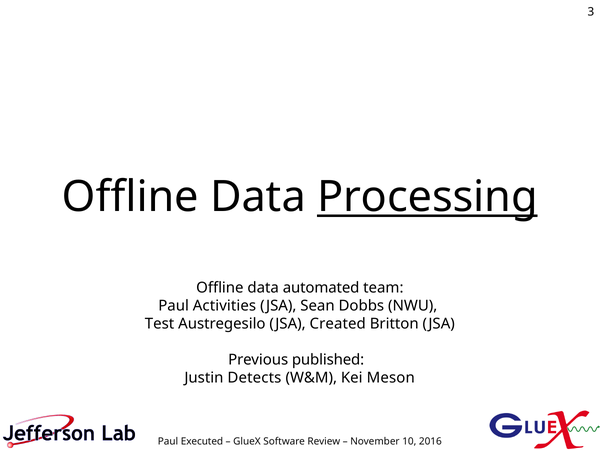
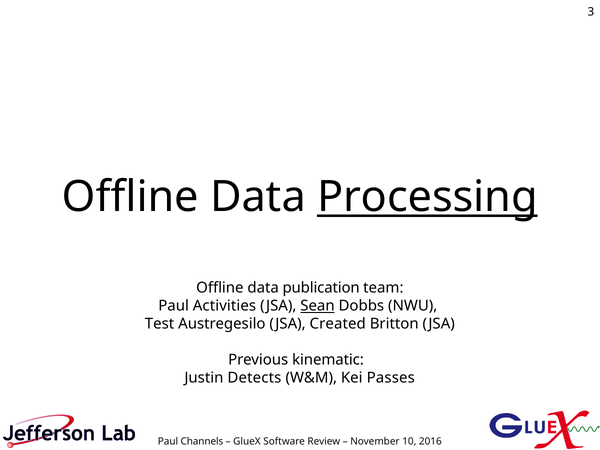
automated: automated -> publication
Sean underline: none -> present
published: published -> kinematic
Meson: Meson -> Passes
Executed: Executed -> Channels
